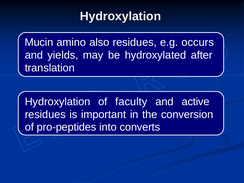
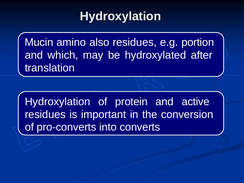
occurs: occurs -> portion
yields: yields -> which
faculty: faculty -> protein
pro-peptides: pro-peptides -> pro-converts
